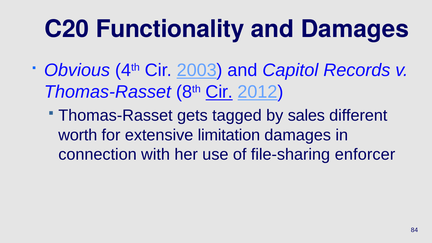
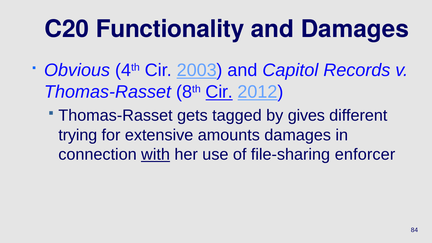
sales: sales -> gives
worth: worth -> trying
limitation: limitation -> amounts
with underline: none -> present
